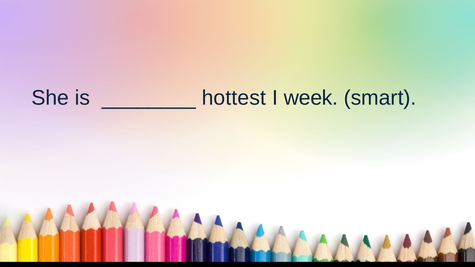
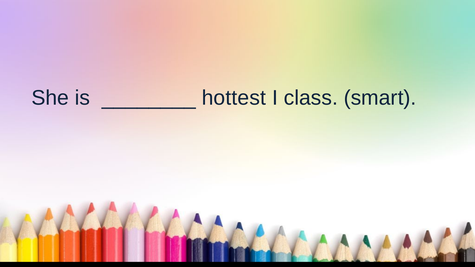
week: week -> class
